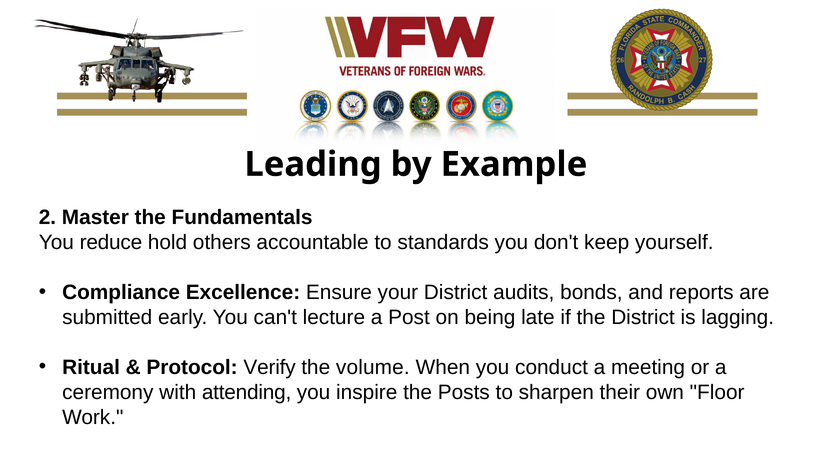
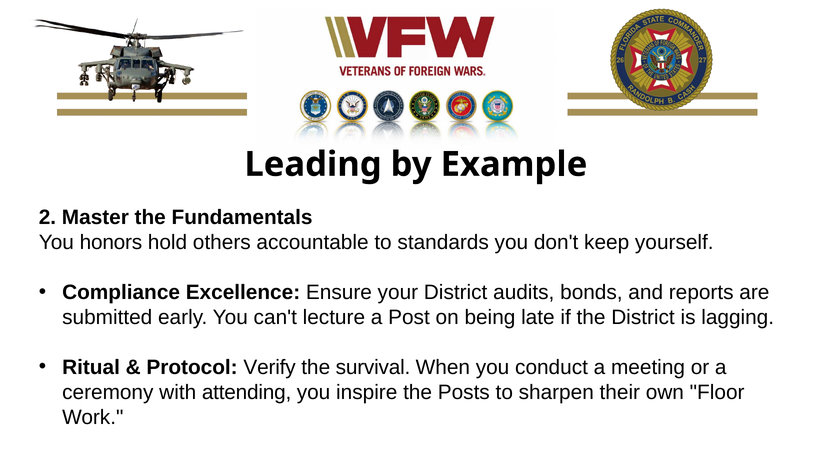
reduce: reduce -> honors
volume: volume -> survival
